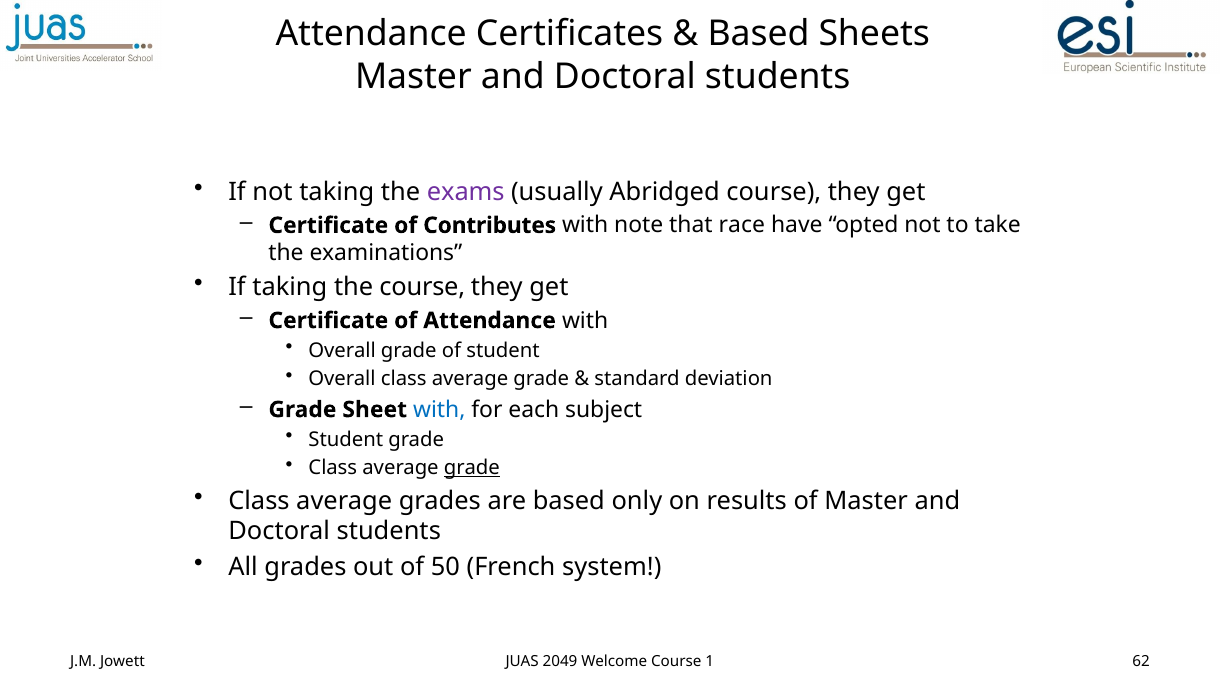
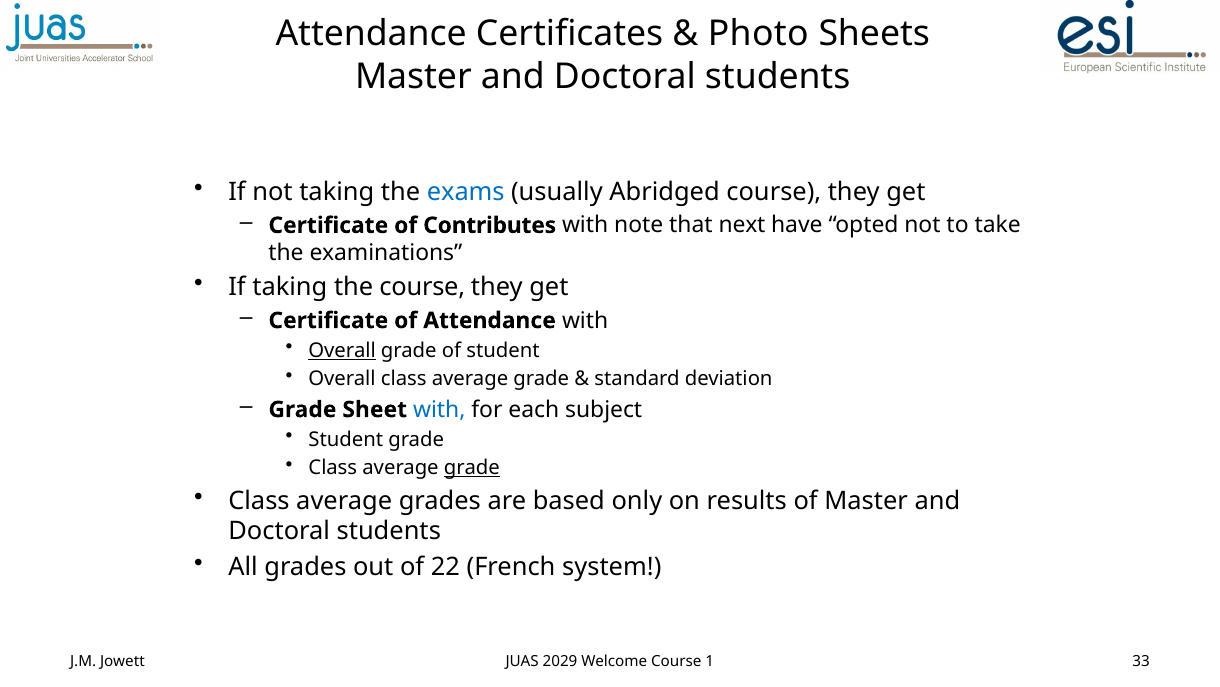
Based at (759, 34): Based -> Photo
exams colour: purple -> blue
race: race -> next
Overall at (342, 350) underline: none -> present
50: 50 -> 22
2049: 2049 -> 2029
62: 62 -> 33
